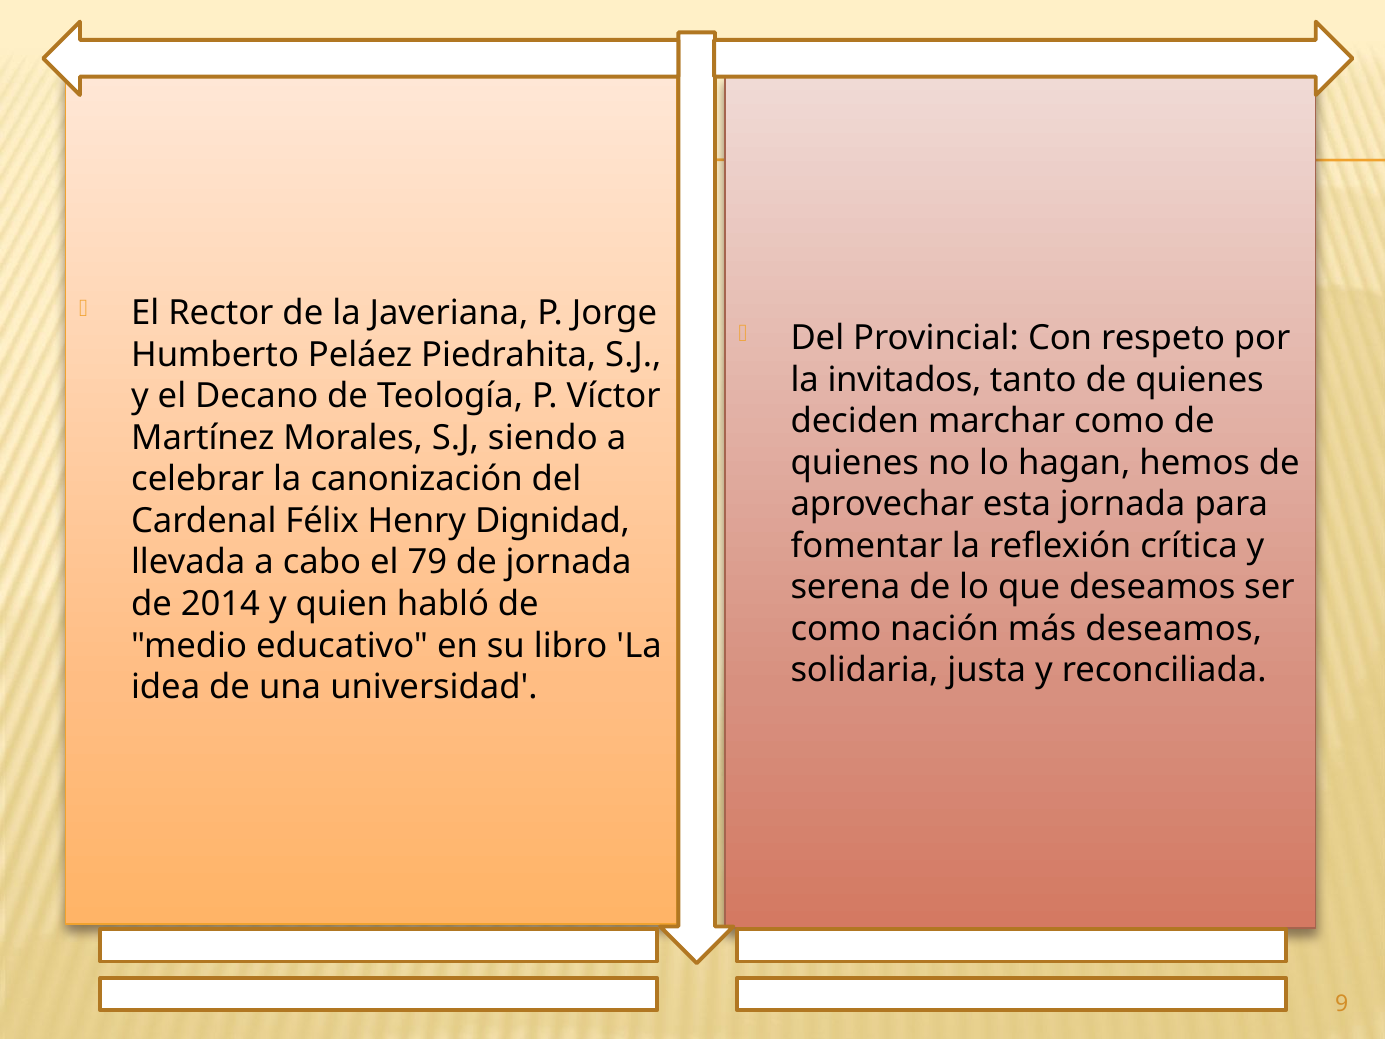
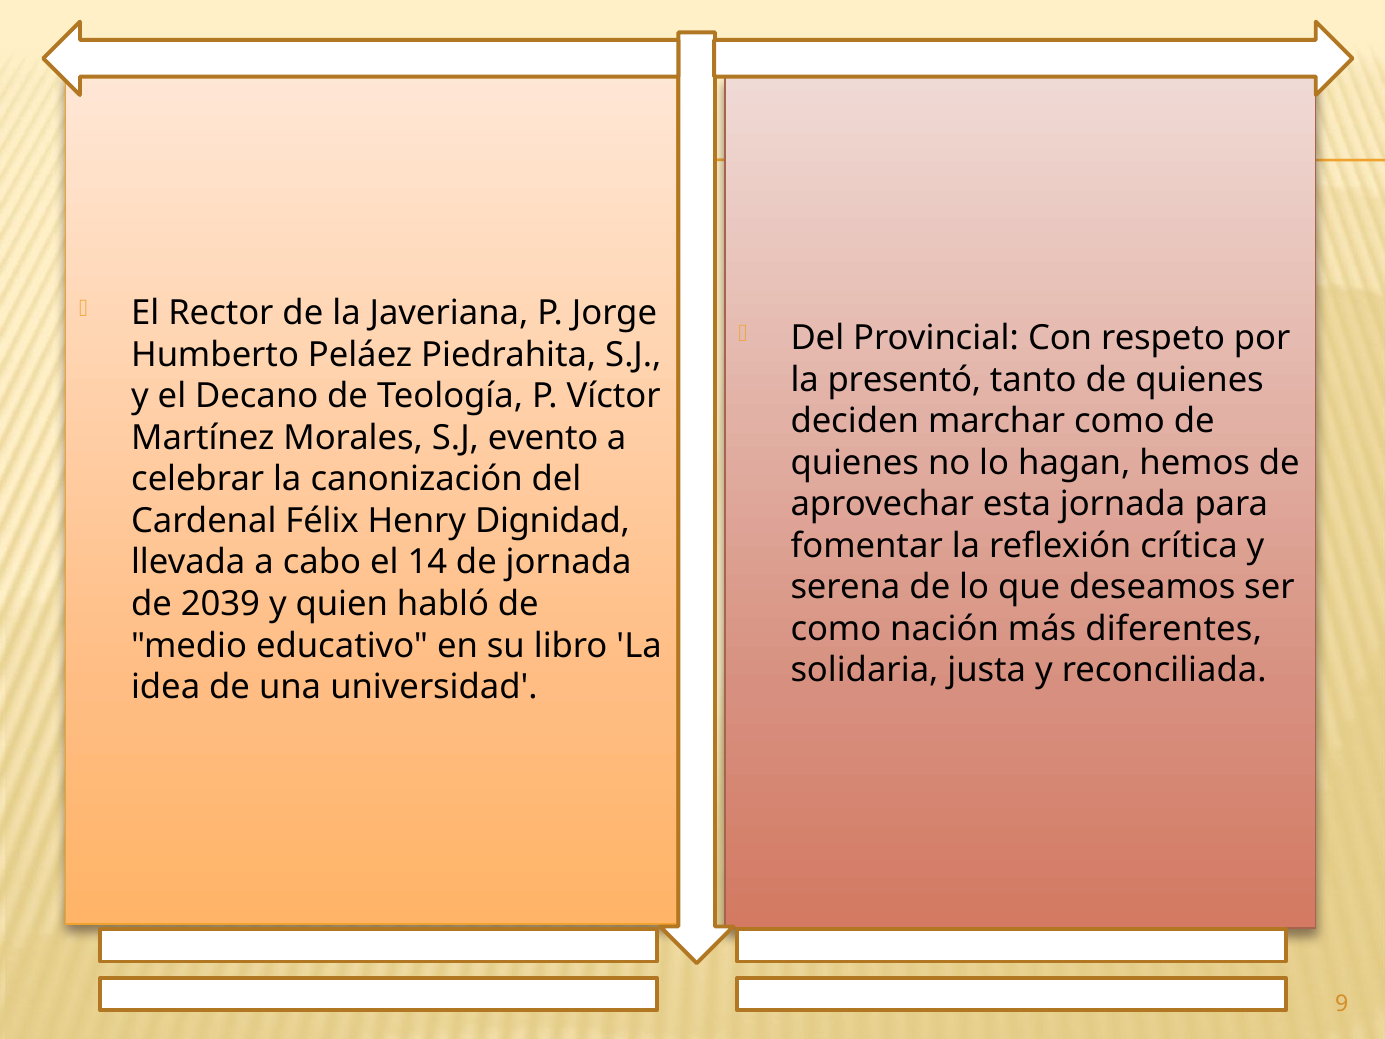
invitados: invitados -> presentó
siendo: siendo -> evento
79: 79 -> 14
2014: 2014 -> 2039
más deseamos: deseamos -> diferentes
